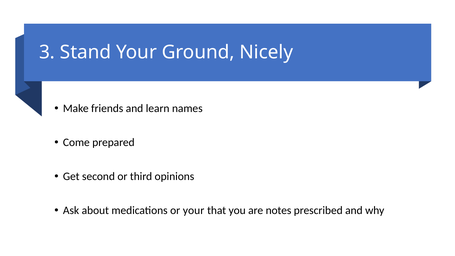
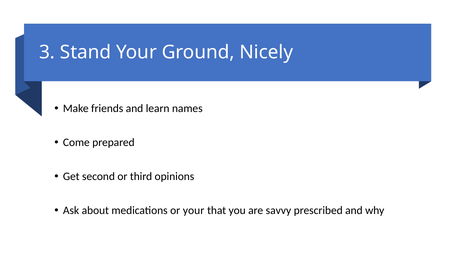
notes: notes -> savvy
